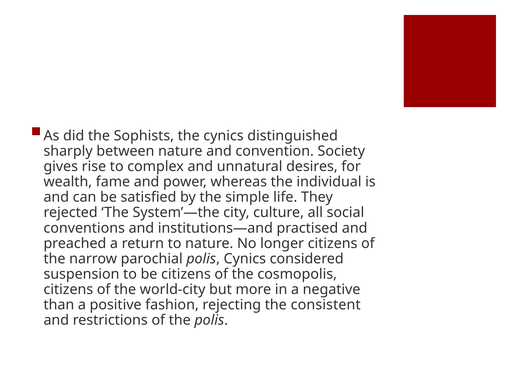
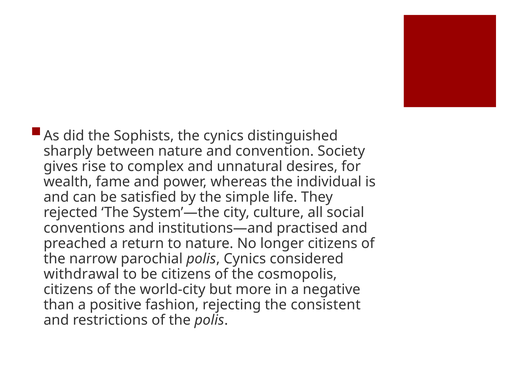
suspension: suspension -> withdrawal
